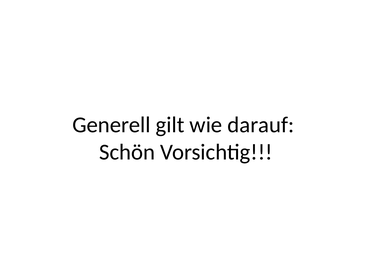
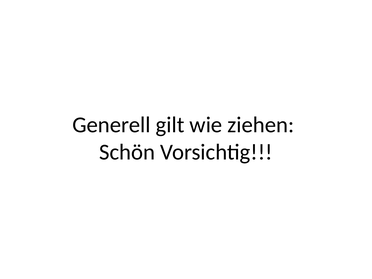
darauf: darauf -> ziehen
